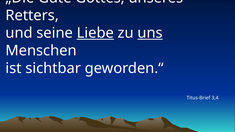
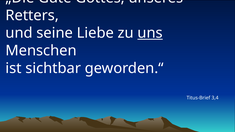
Liebe underline: present -> none
